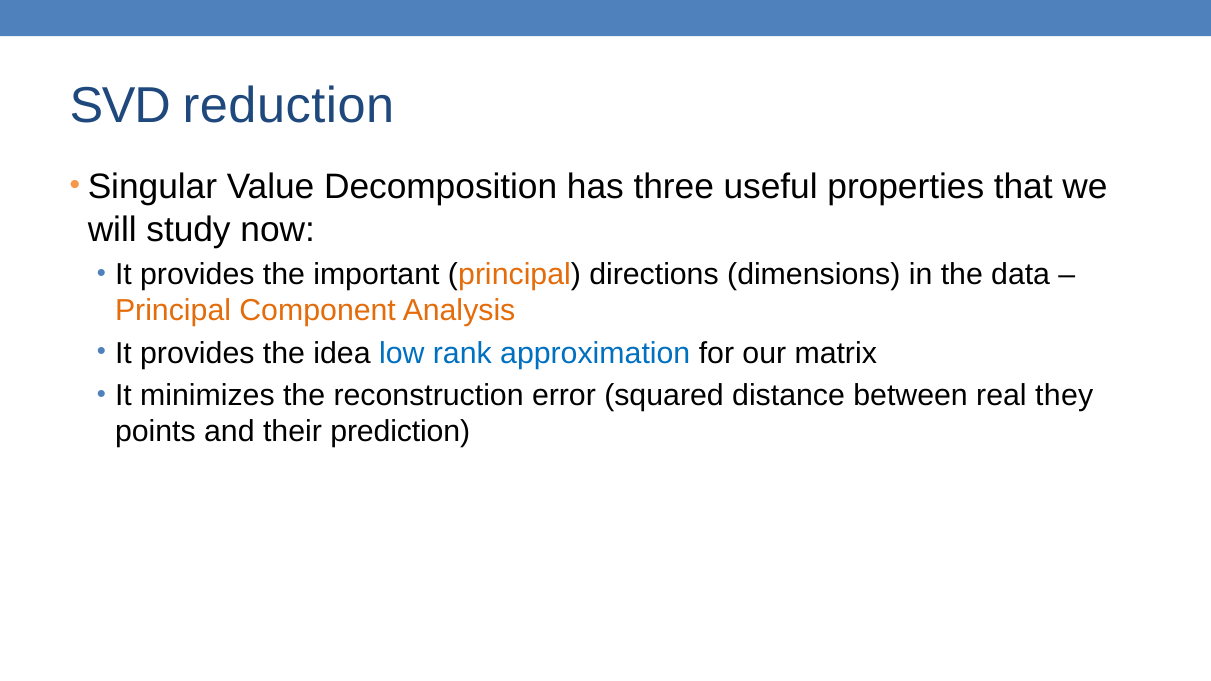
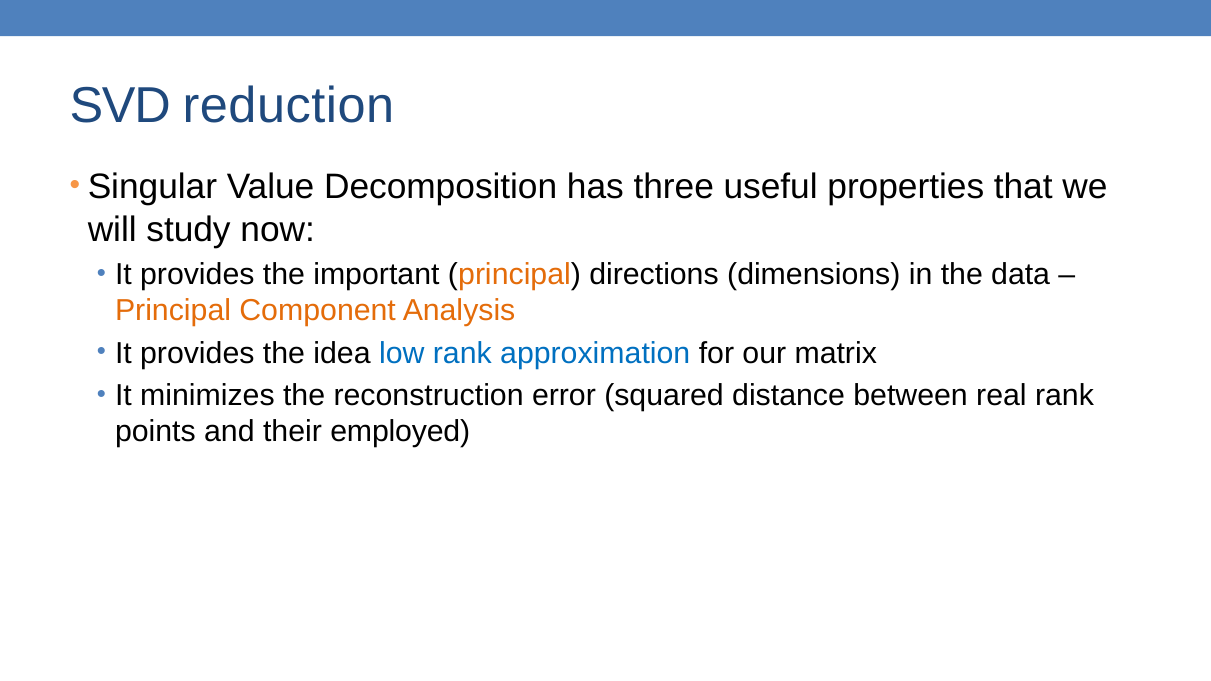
real they: they -> rank
prediction: prediction -> employed
